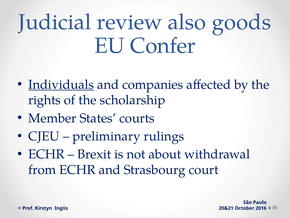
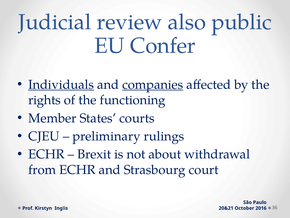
goods: goods -> public
companies underline: none -> present
scholarship: scholarship -> functioning
